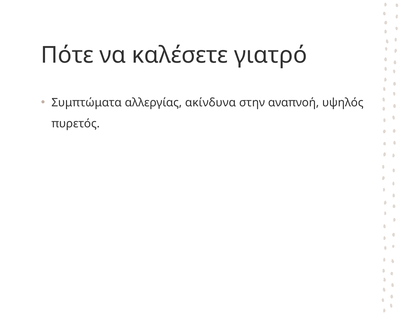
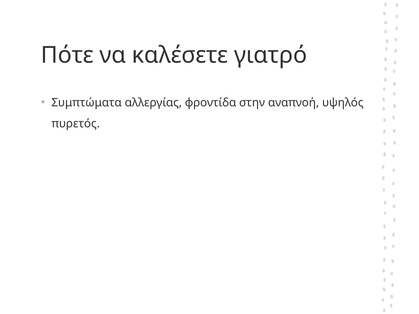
ακίνδυνα: ακίνδυνα -> φροντίδα
